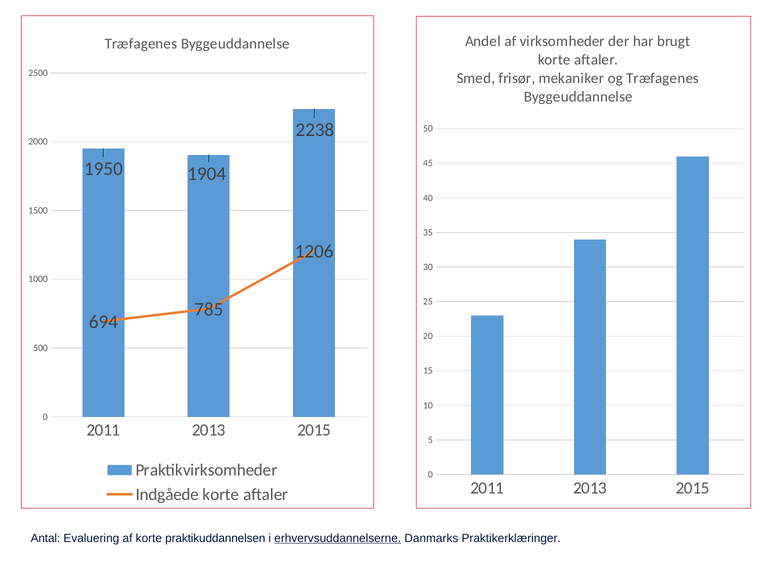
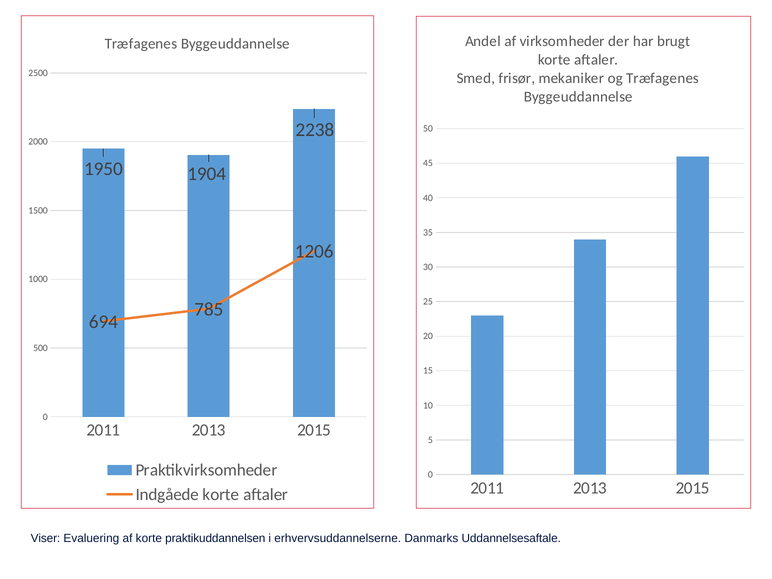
Antal: Antal -> Viser
erhvervsuddannelserne underline: present -> none
Praktikerklæringer: Praktikerklæringer -> Uddannelsesaftale
